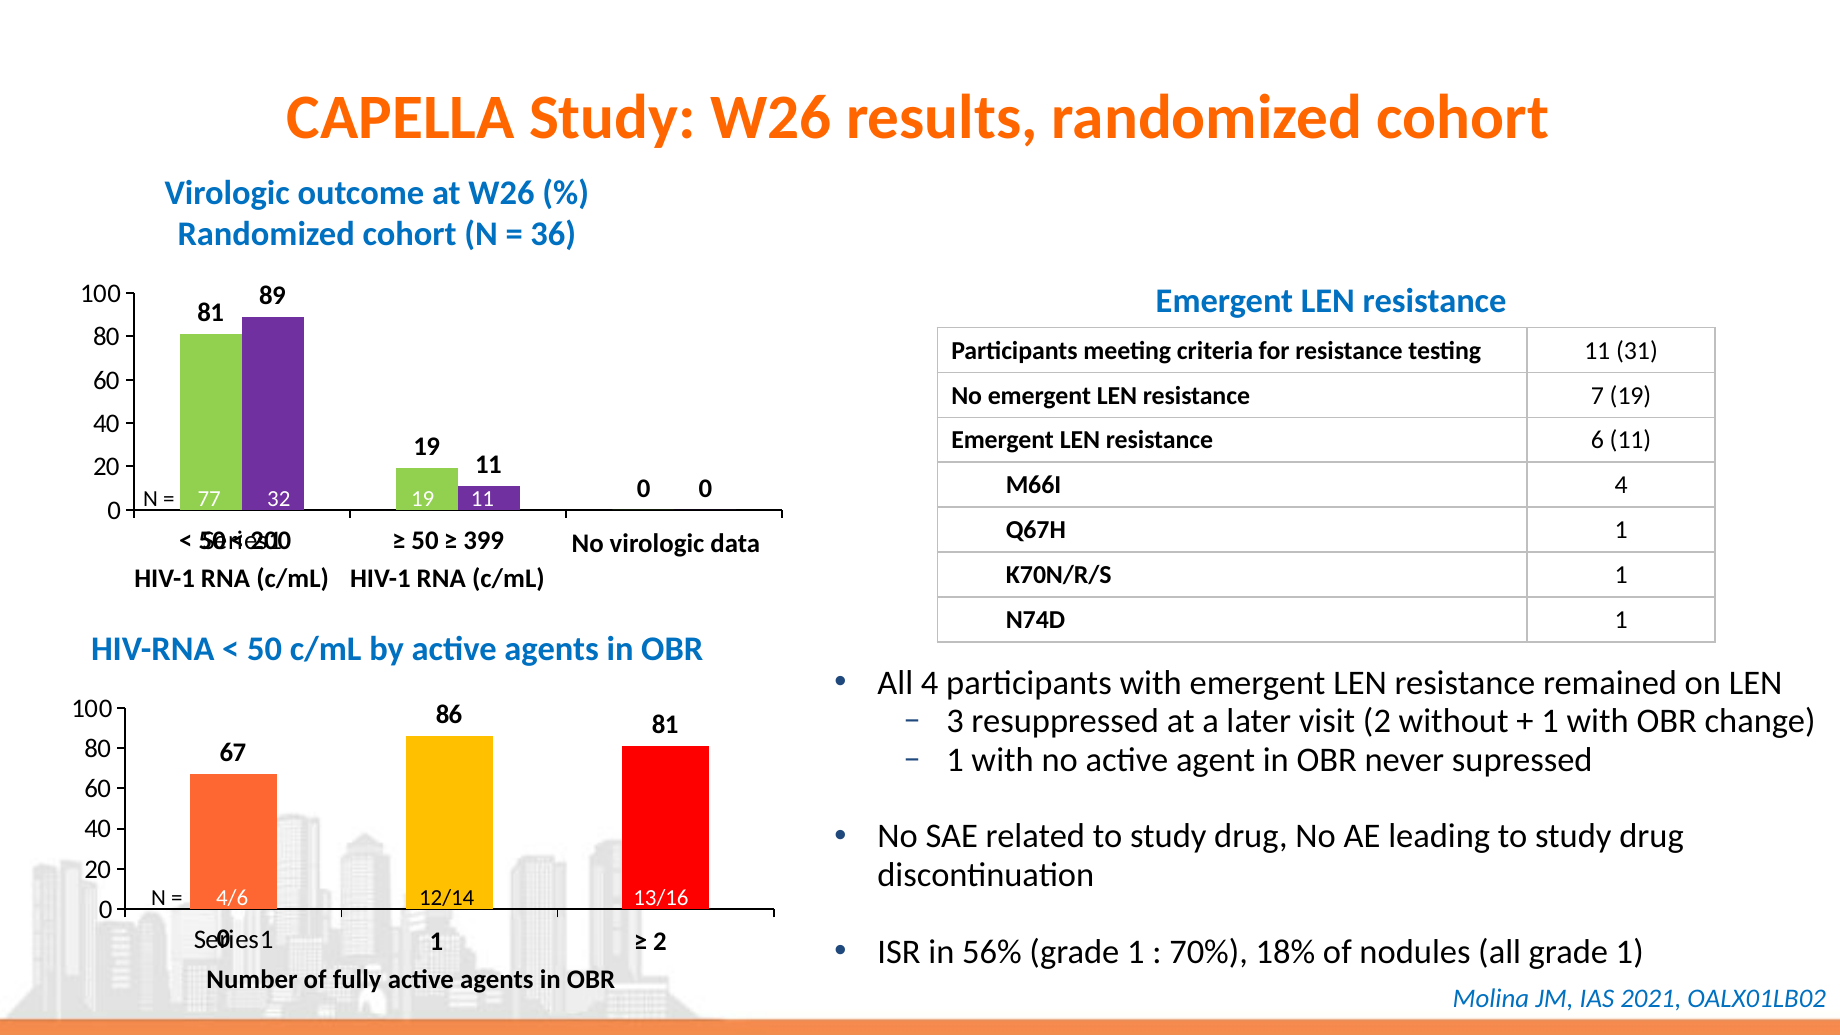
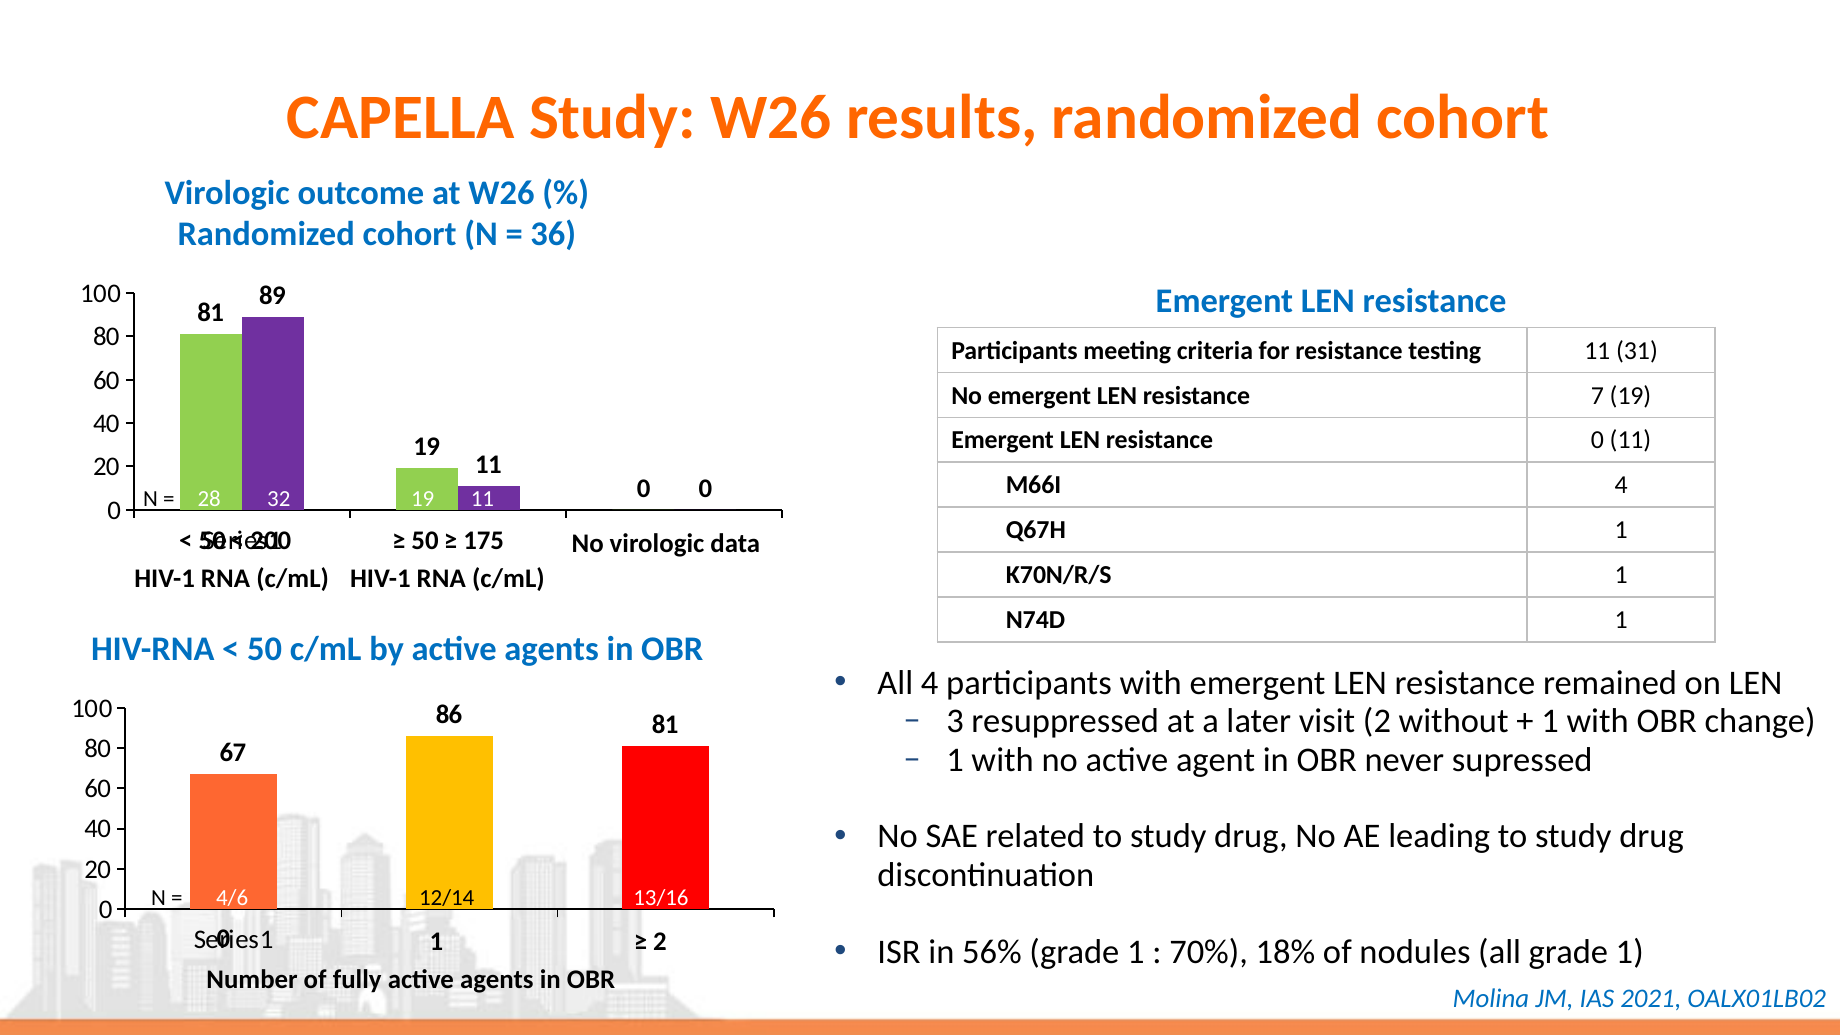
resistance 6: 6 -> 0
77: 77 -> 28
399: 399 -> 175
